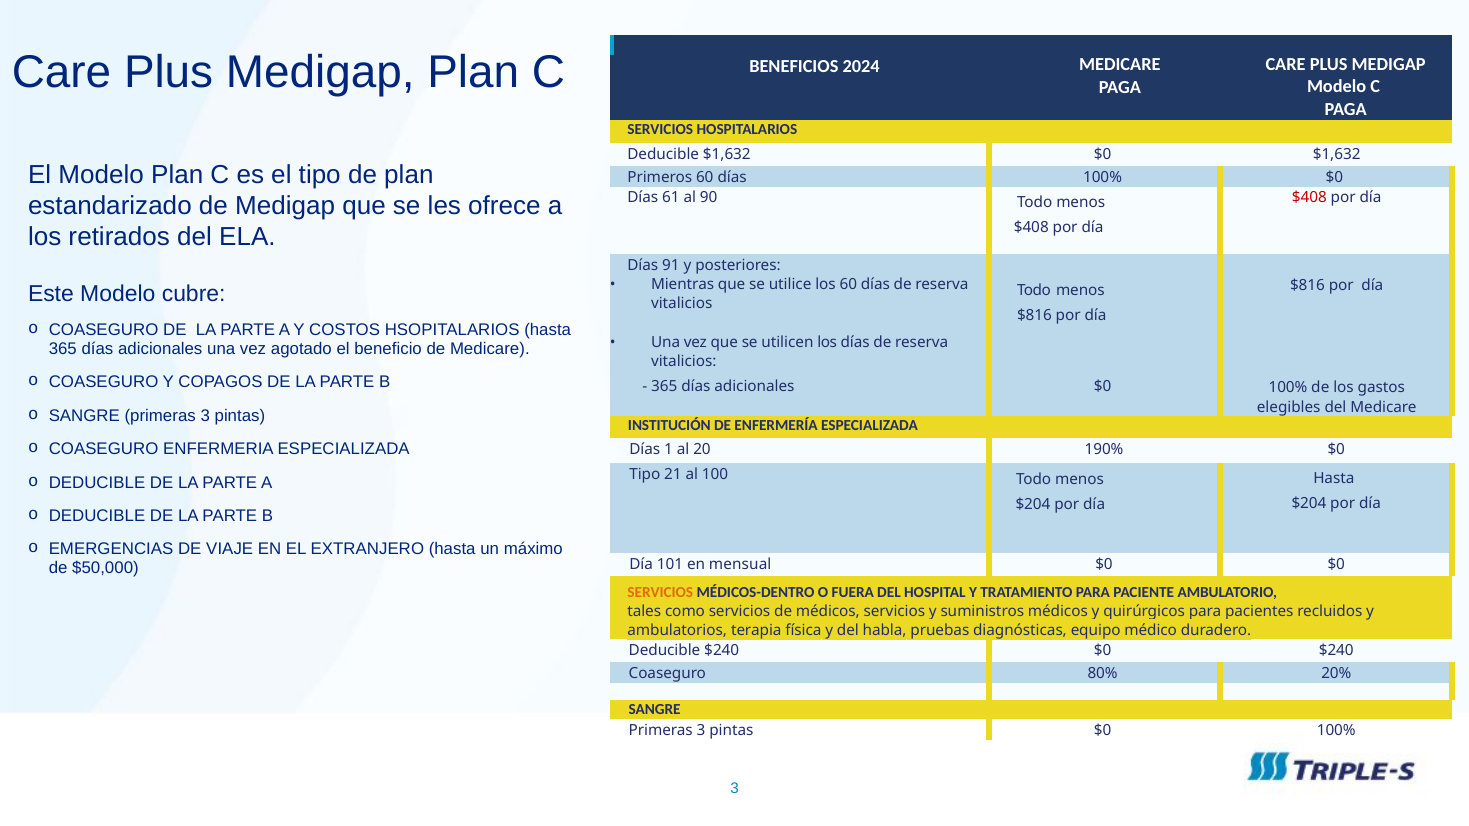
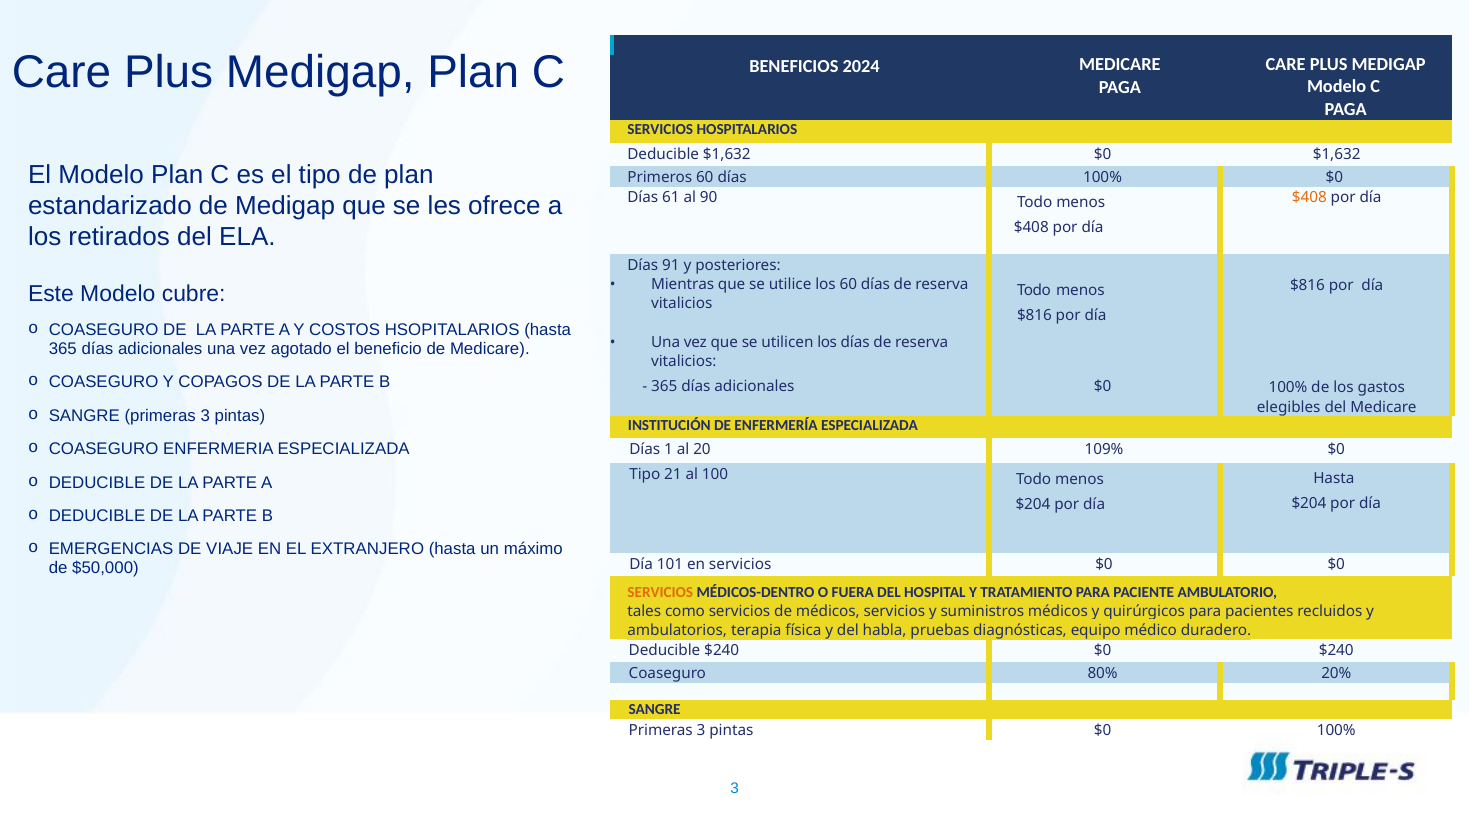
$408 at (1309, 198) colour: red -> orange
190%: 190% -> 109%
en mensual: mensual -> servicios
